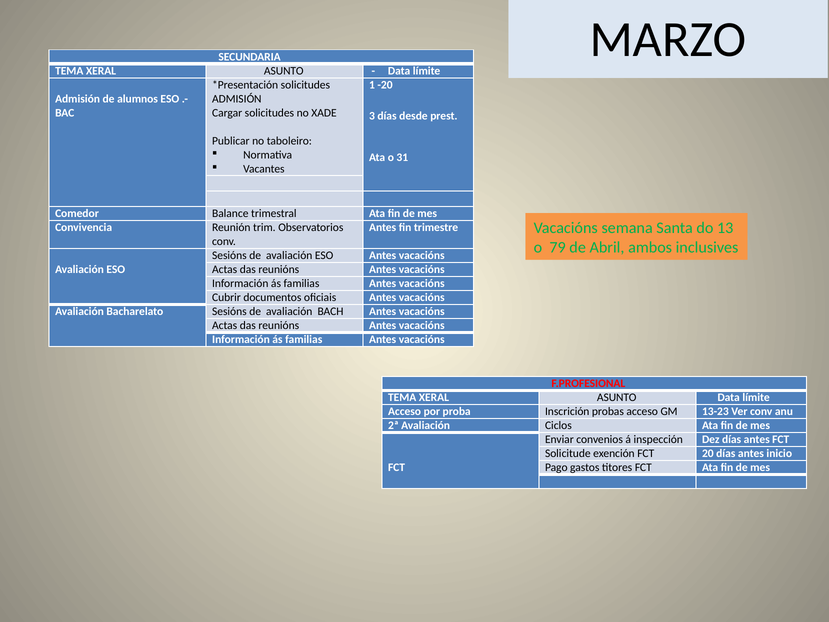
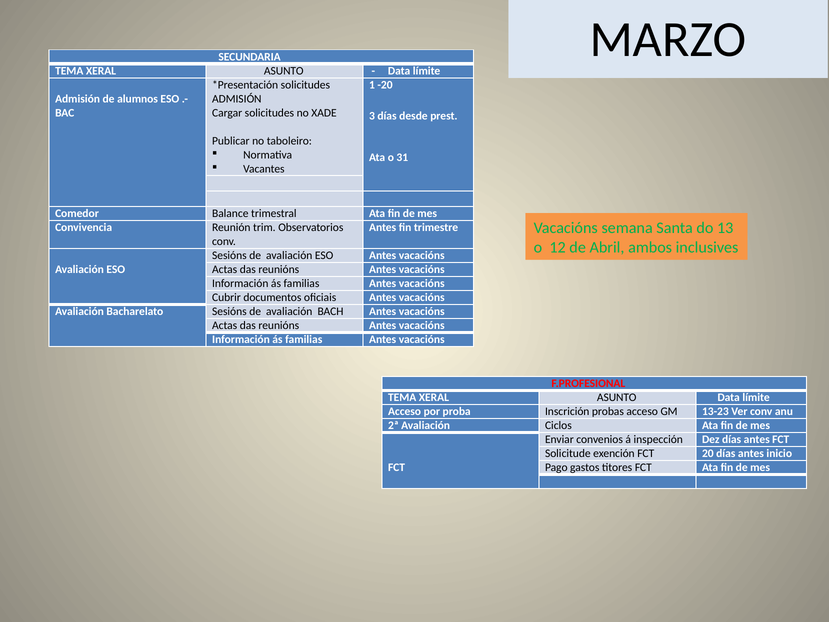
79: 79 -> 12
